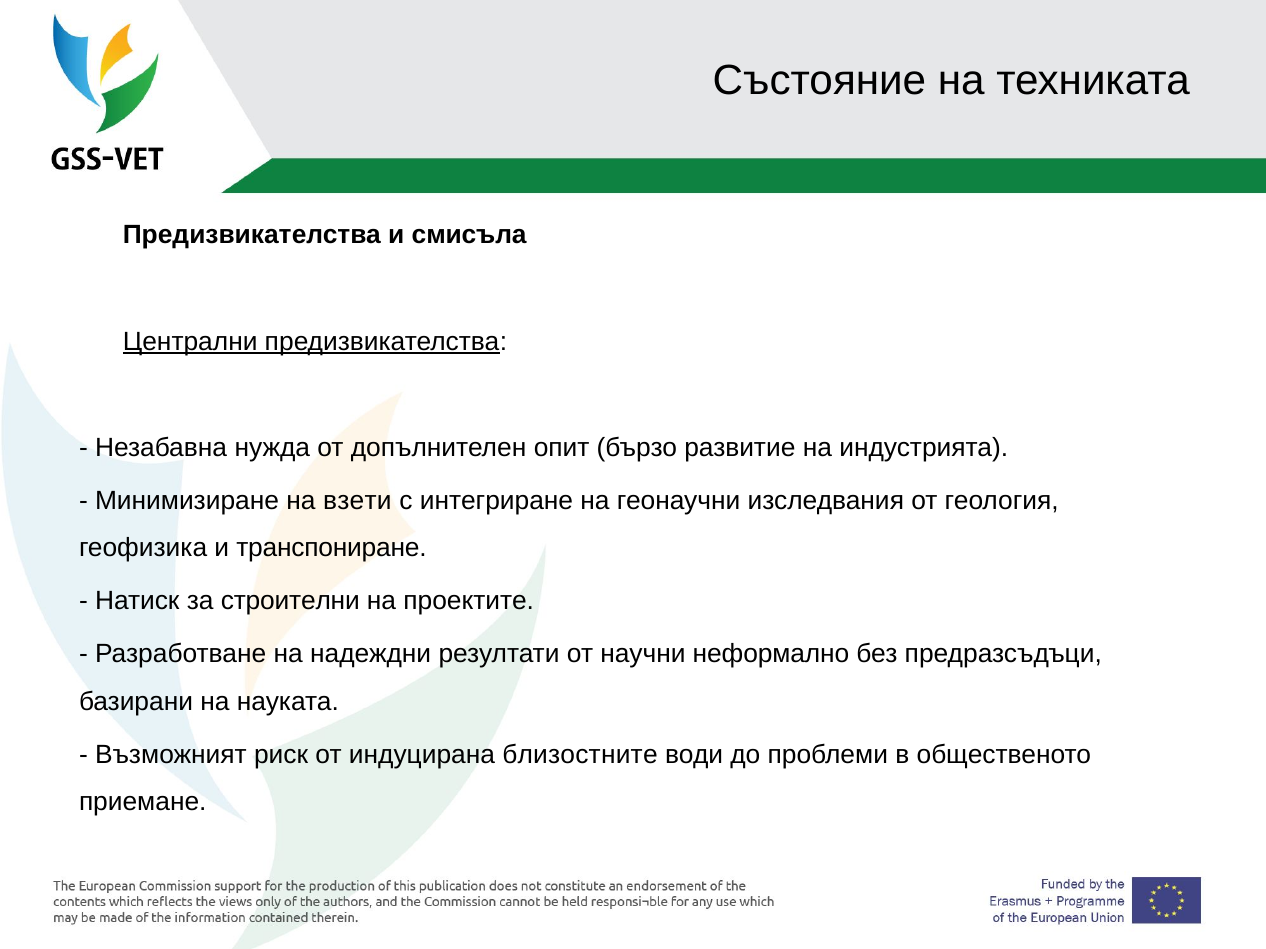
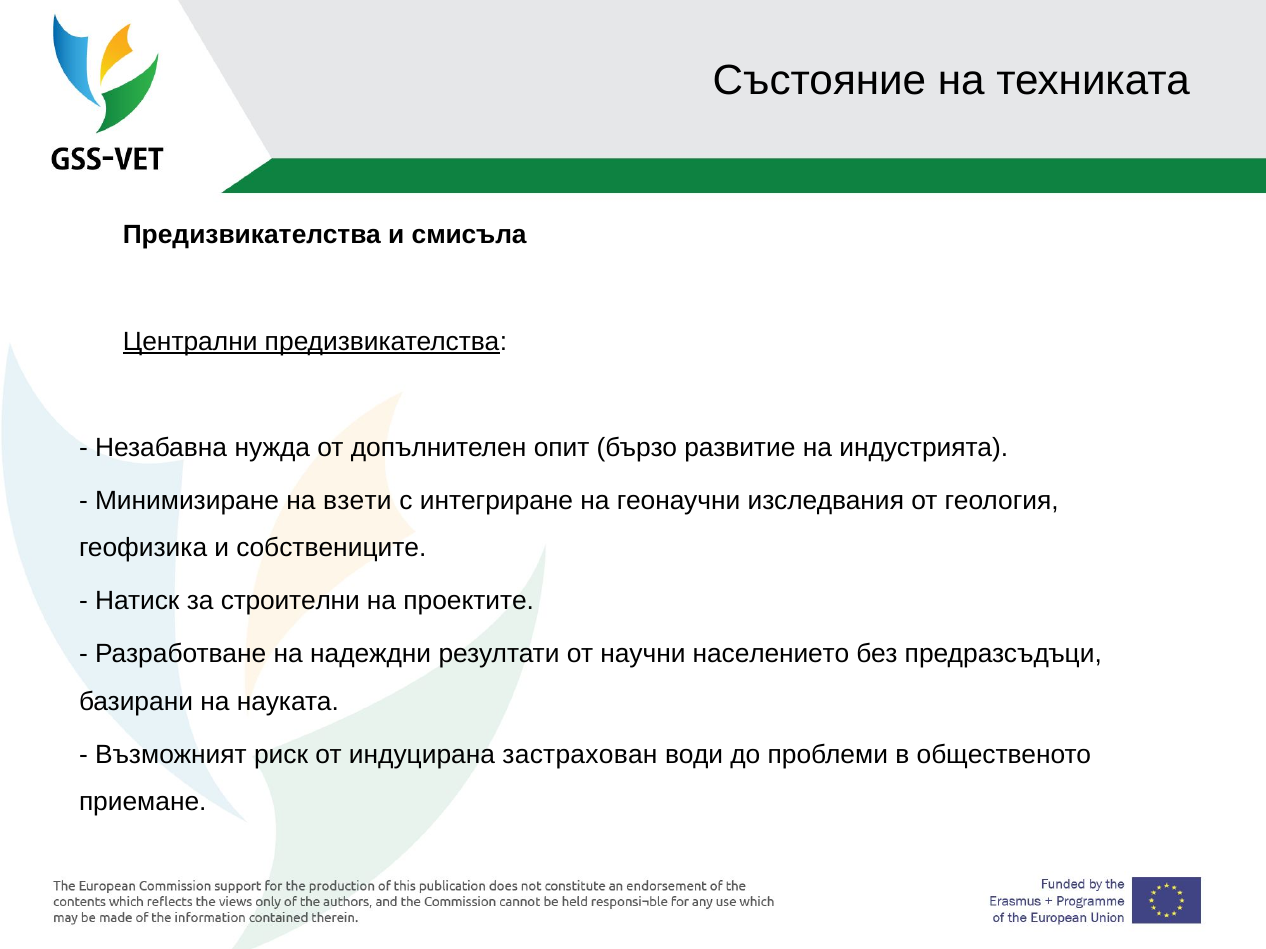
транспониране: транспониране -> собствениците
неформално: неформално -> населението
близостните: близостните -> застрахован
